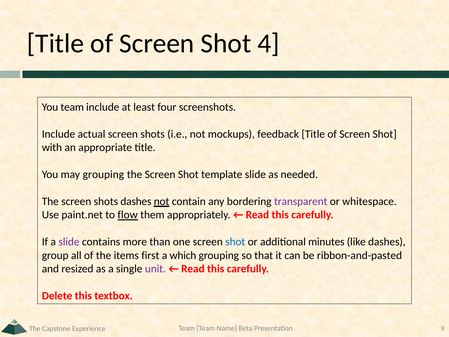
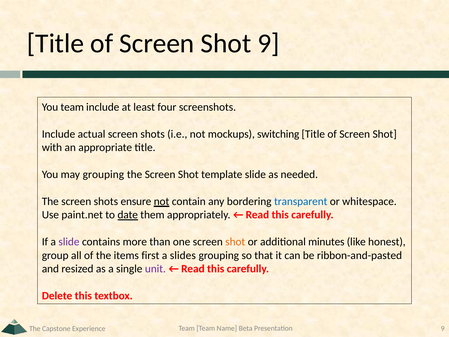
Shot 4: 4 -> 9
feedback: feedback -> switching
shots dashes: dashes -> ensure
transparent colour: purple -> blue
flow: flow -> date
shot at (235, 242) colour: blue -> orange
like dashes: dashes -> honest
which: which -> slides
